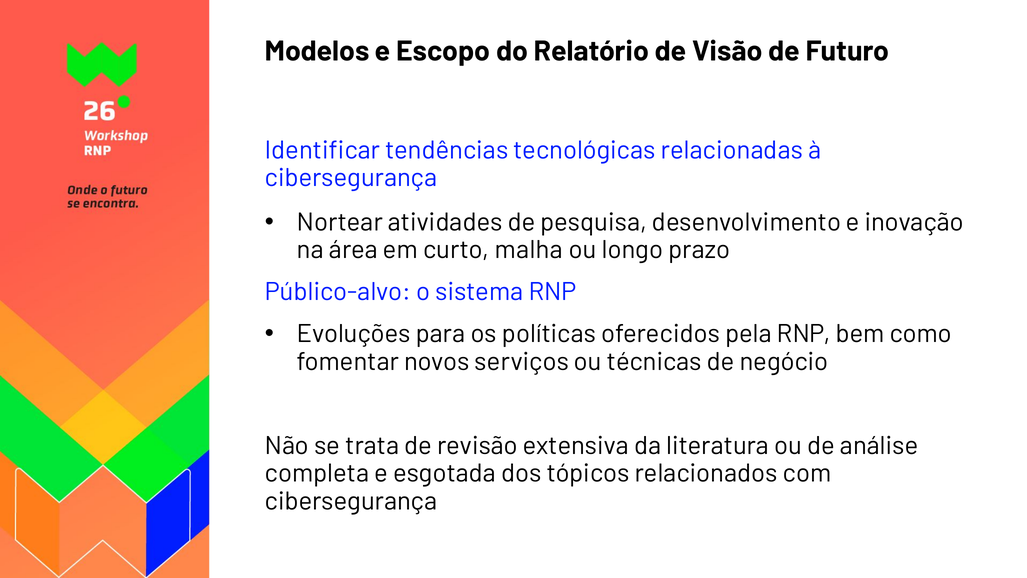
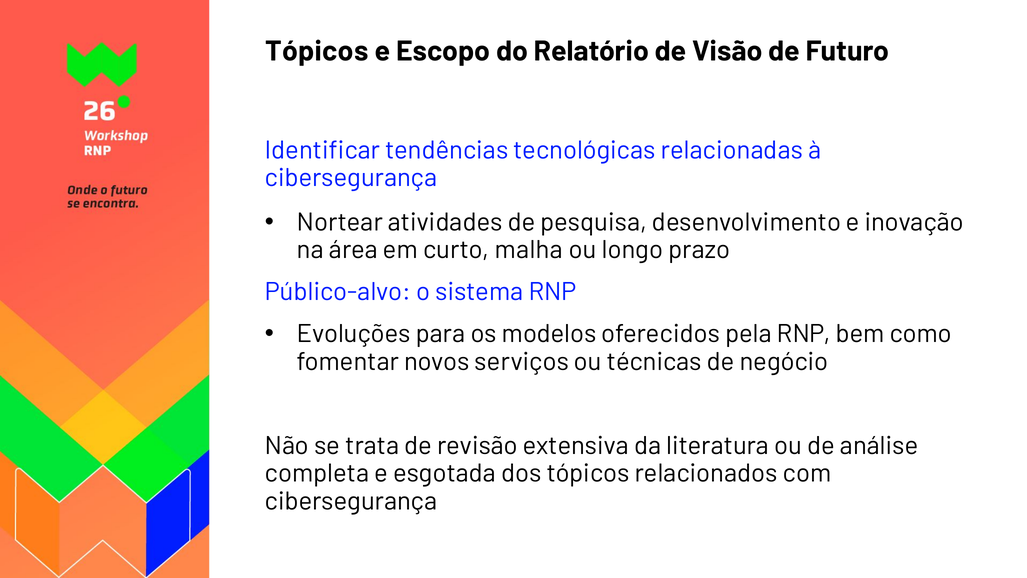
Modelos at (317, 51): Modelos -> Tópicos
políticas: políticas -> modelos
